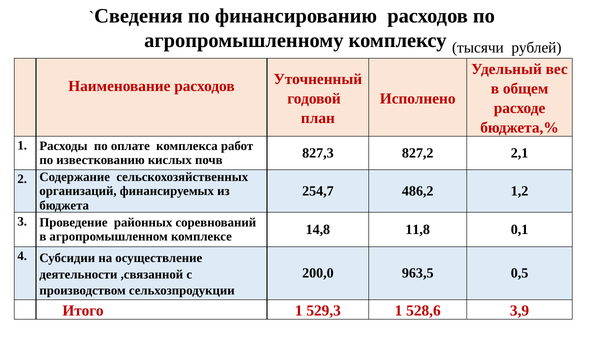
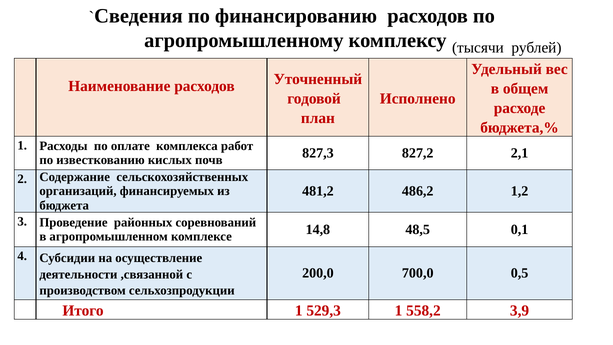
254,7: 254,7 -> 481,2
11,8: 11,8 -> 48,5
963,5: 963,5 -> 700,0
528,6: 528,6 -> 558,2
